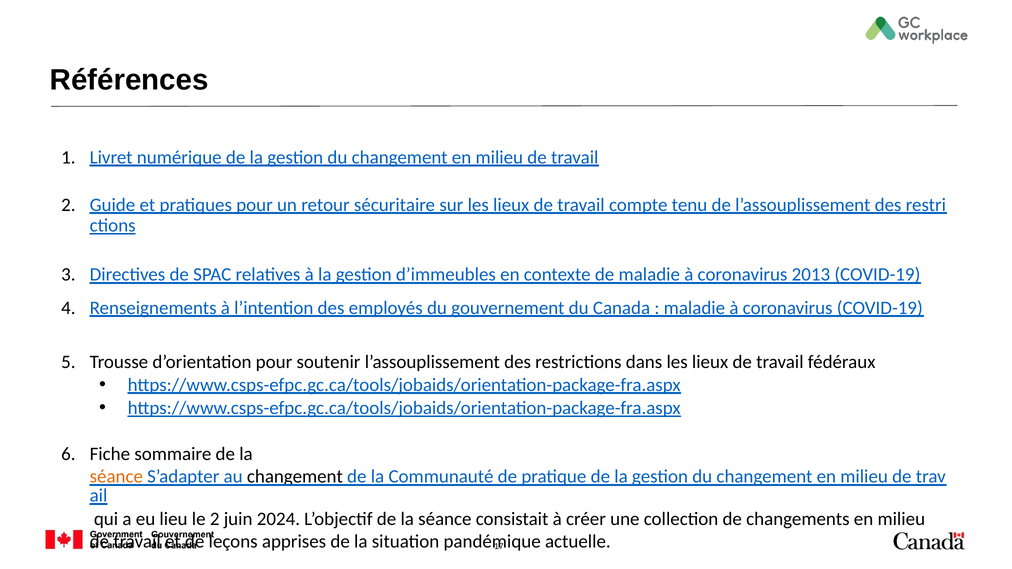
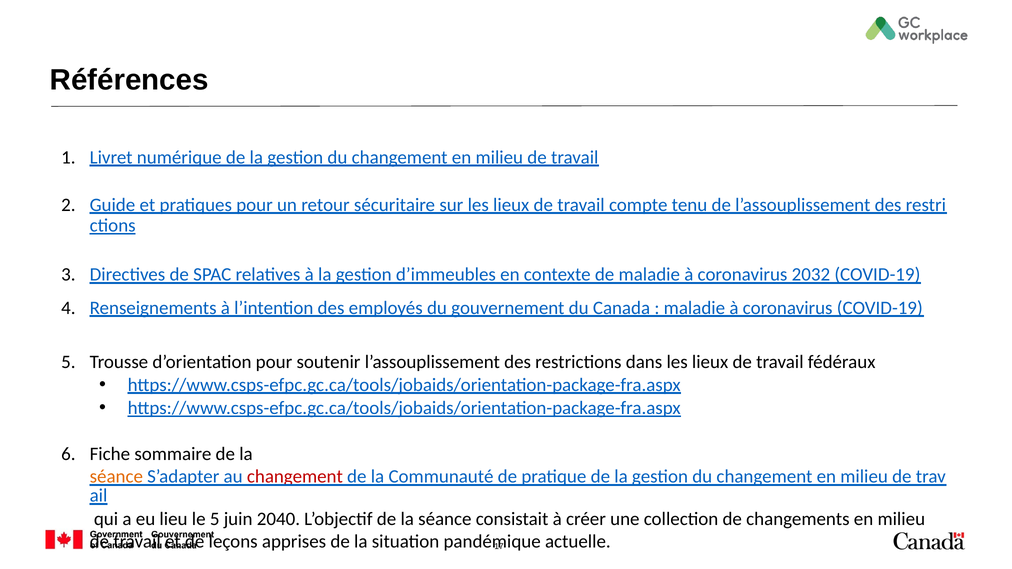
2013: 2013 -> 2032
changement at (295, 477) colour: black -> red
le 2: 2 -> 5
2024: 2024 -> 2040
